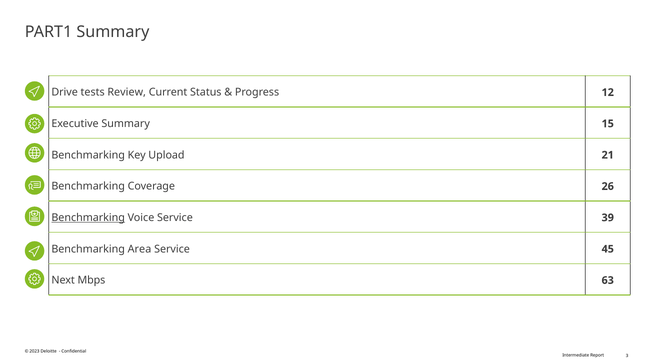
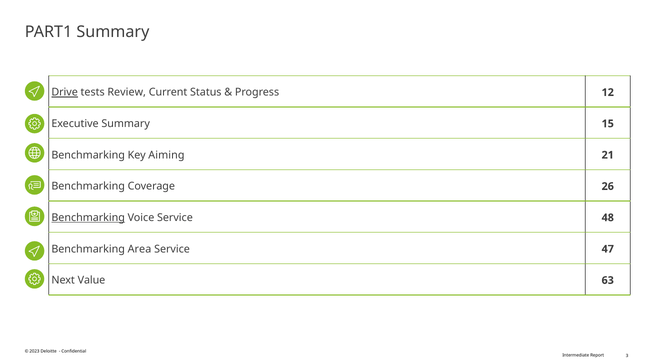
Drive underline: none -> present
Upload: Upload -> Aiming
39: 39 -> 48
45: 45 -> 47
Mbps: Mbps -> Value
